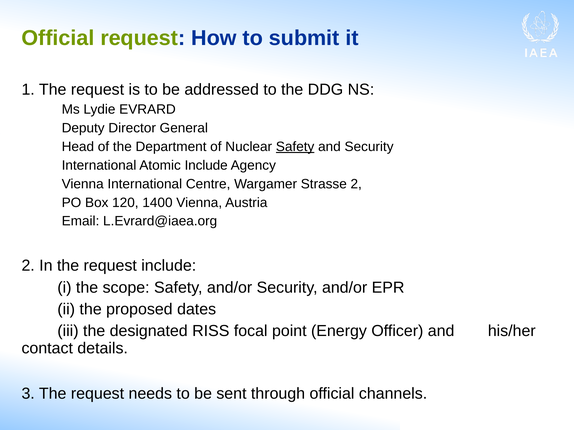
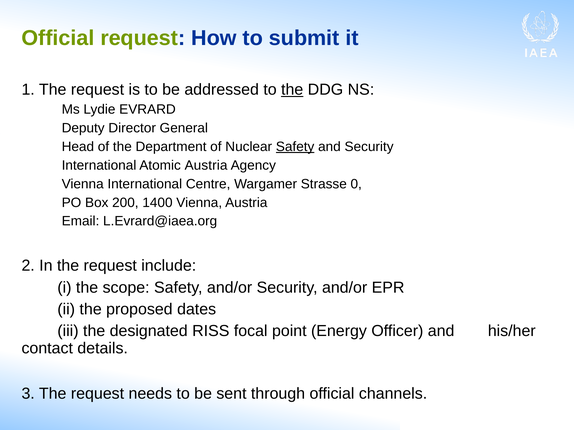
the at (292, 90) underline: none -> present
Atomic Include: Include -> Austria
Strasse 2: 2 -> 0
120: 120 -> 200
